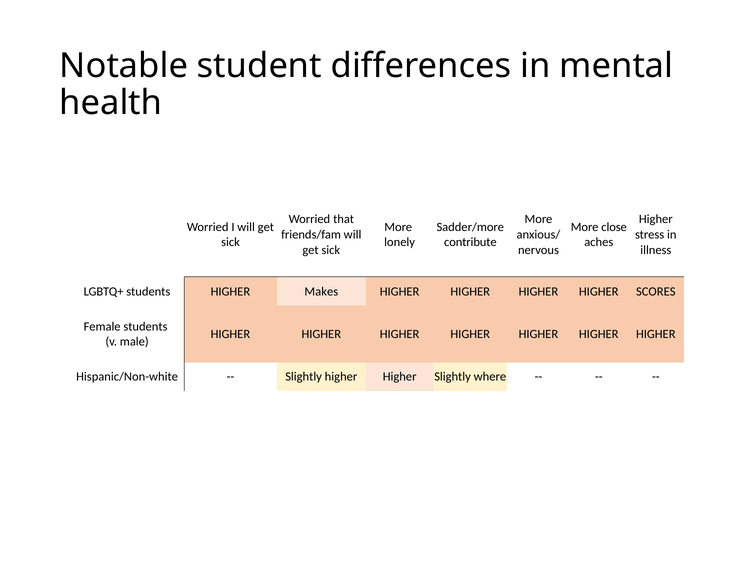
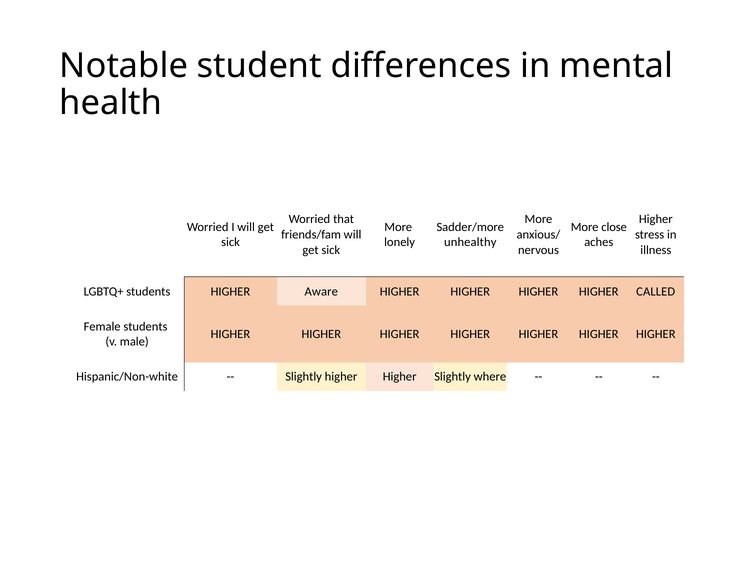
contribute: contribute -> unhealthy
Makes: Makes -> Aware
SCORES: SCORES -> CALLED
